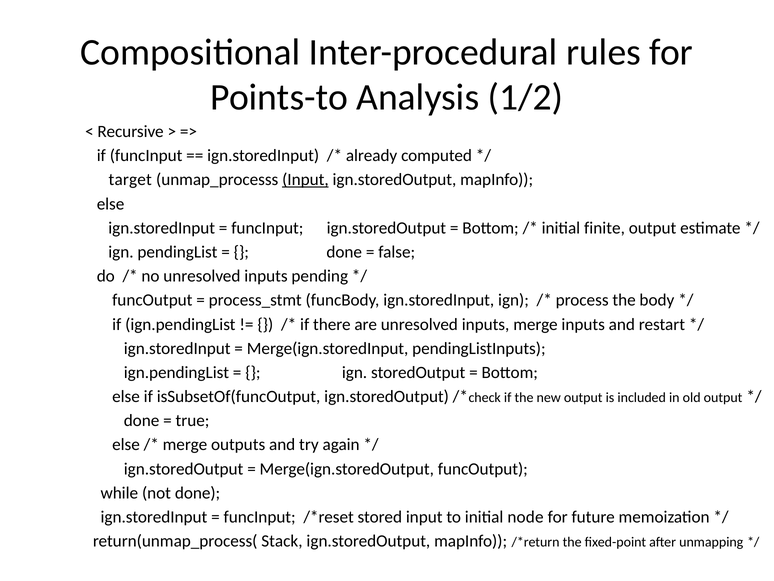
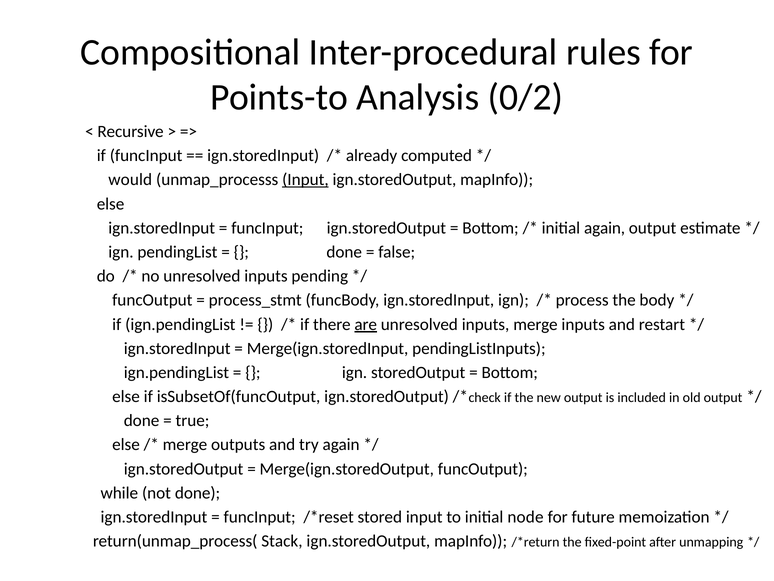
1/2: 1/2 -> 0/2
target: target -> would
initial finite: finite -> again
are underline: none -> present
